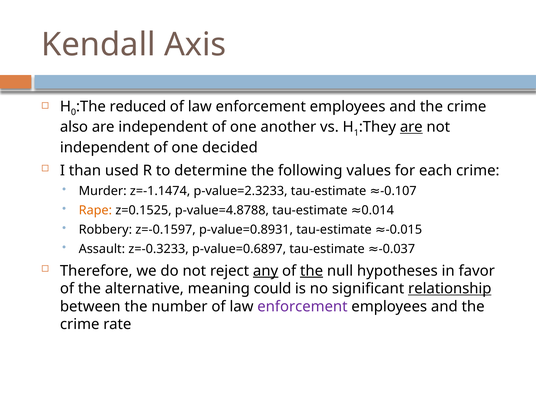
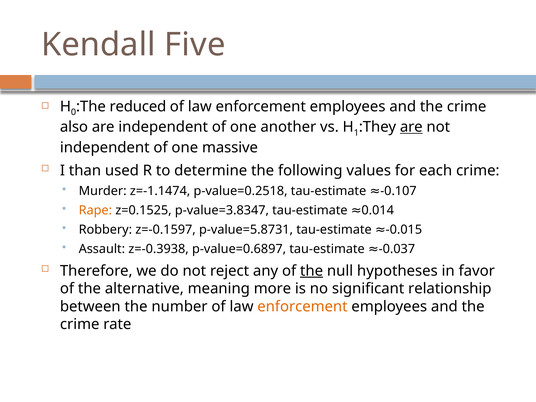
Axis: Axis -> Five
decided: decided -> massive
p-value=2.3233: p-value=2.3233 -> p-value=0.2518
p-value=4.8788: p-value=4.8788 -> p-value=3.8347
p-value=0.8931: p-value=0.8931 -> p-value=5.8731
z=-0.3233: z=-0.3233 -> z=-0.3938
any underline: present -> none
could: could -> more
relationship underline: present -> none
enforcement at (302, 307) colour: purple -> orange
